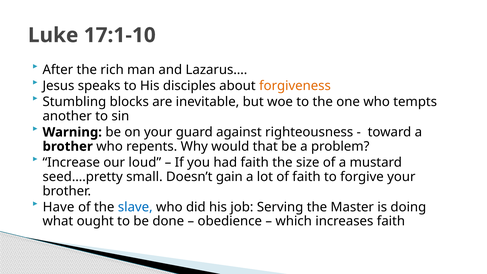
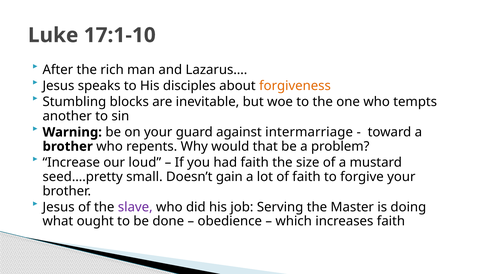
righteousness: righteousness -> intermarriage
Have at (59, 207): Have -> Jesus
slave colour: blue -> purple
